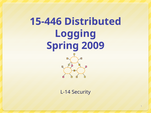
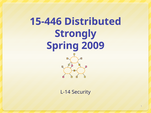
Logging: Logging -> Strongly
